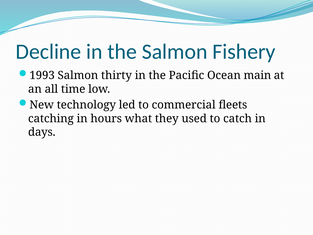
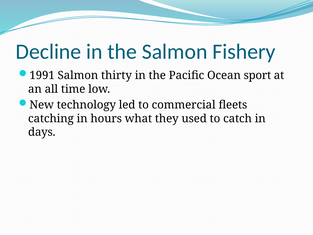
1993: 1993 -> 1991
main: main -> sport
